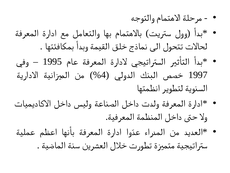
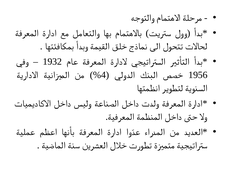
1995: 1995 -> 1932
1997: 1997 -> 1956
